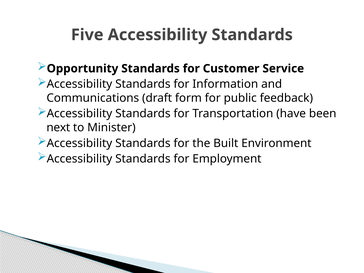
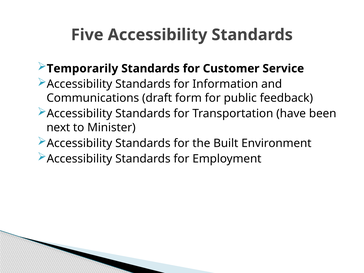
Opportunity: Opportunity -> Temporarily
